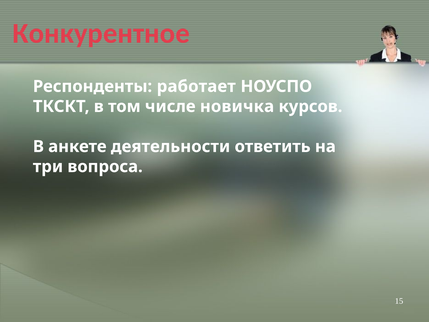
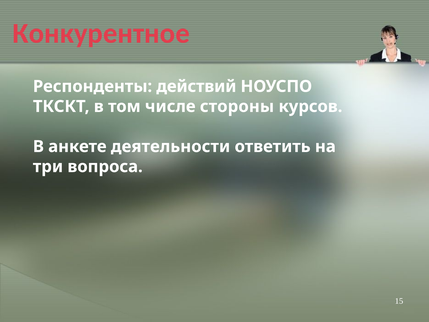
работает: работает -> действий
новичка: новичка -> стороны
